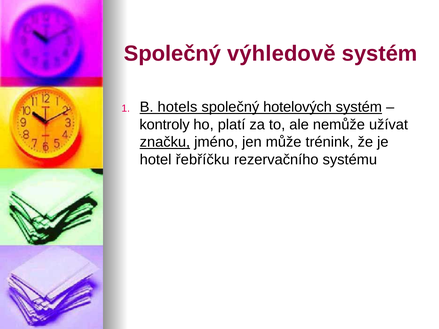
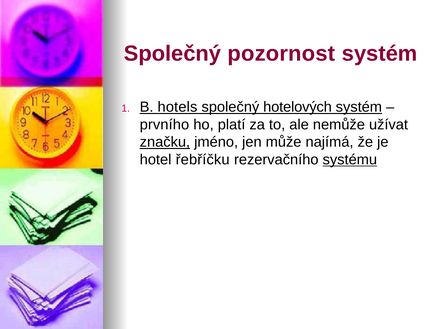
výhledově: výhledově -> pozornost
kontroly: kontroly -> prvního
trénink: trénink -> najímá
systému underline: none -> present
